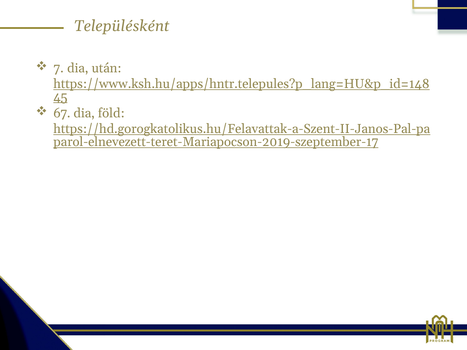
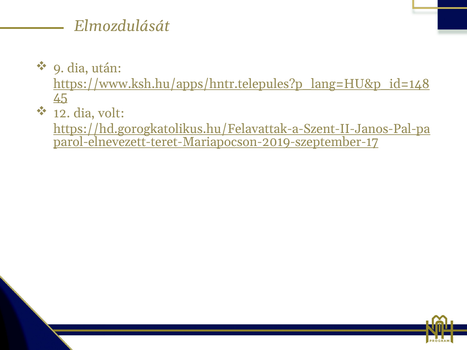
Településként: Településként -> Elmozdulását
7: 7 -> 9
67: 67 -> 12
föld: föld -> volt
